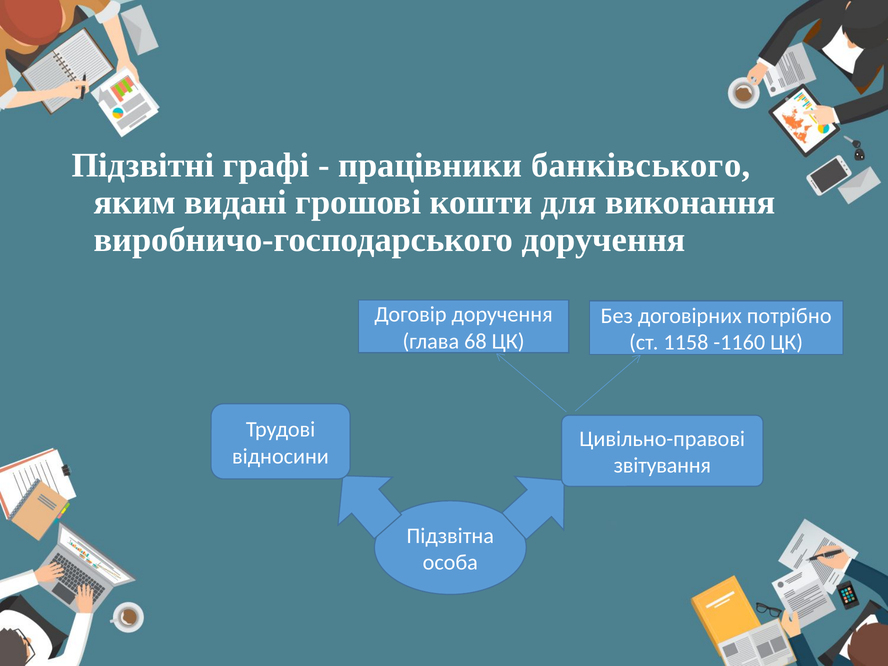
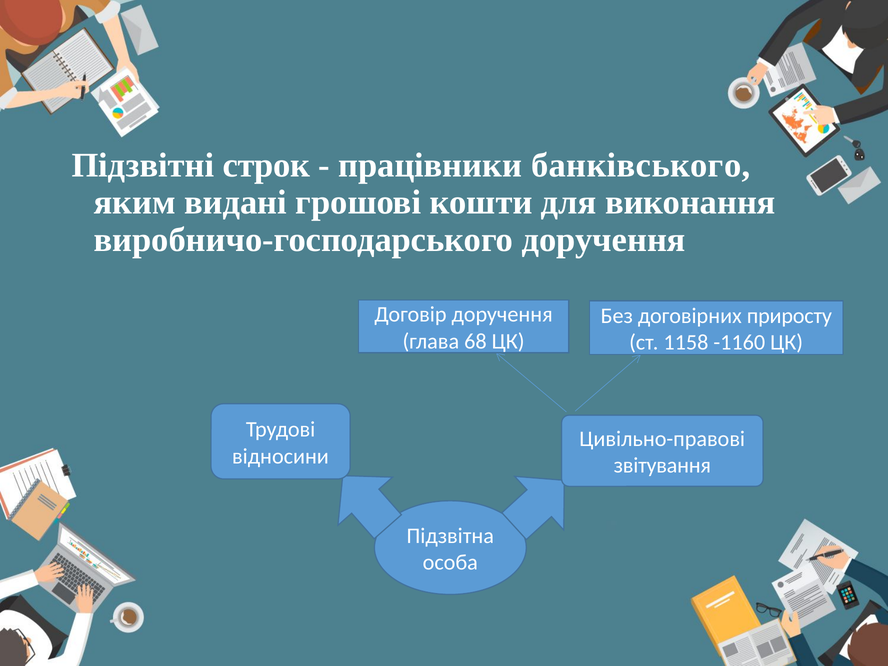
графі: графі -> строк
потрібно: потрібно -> приросту
